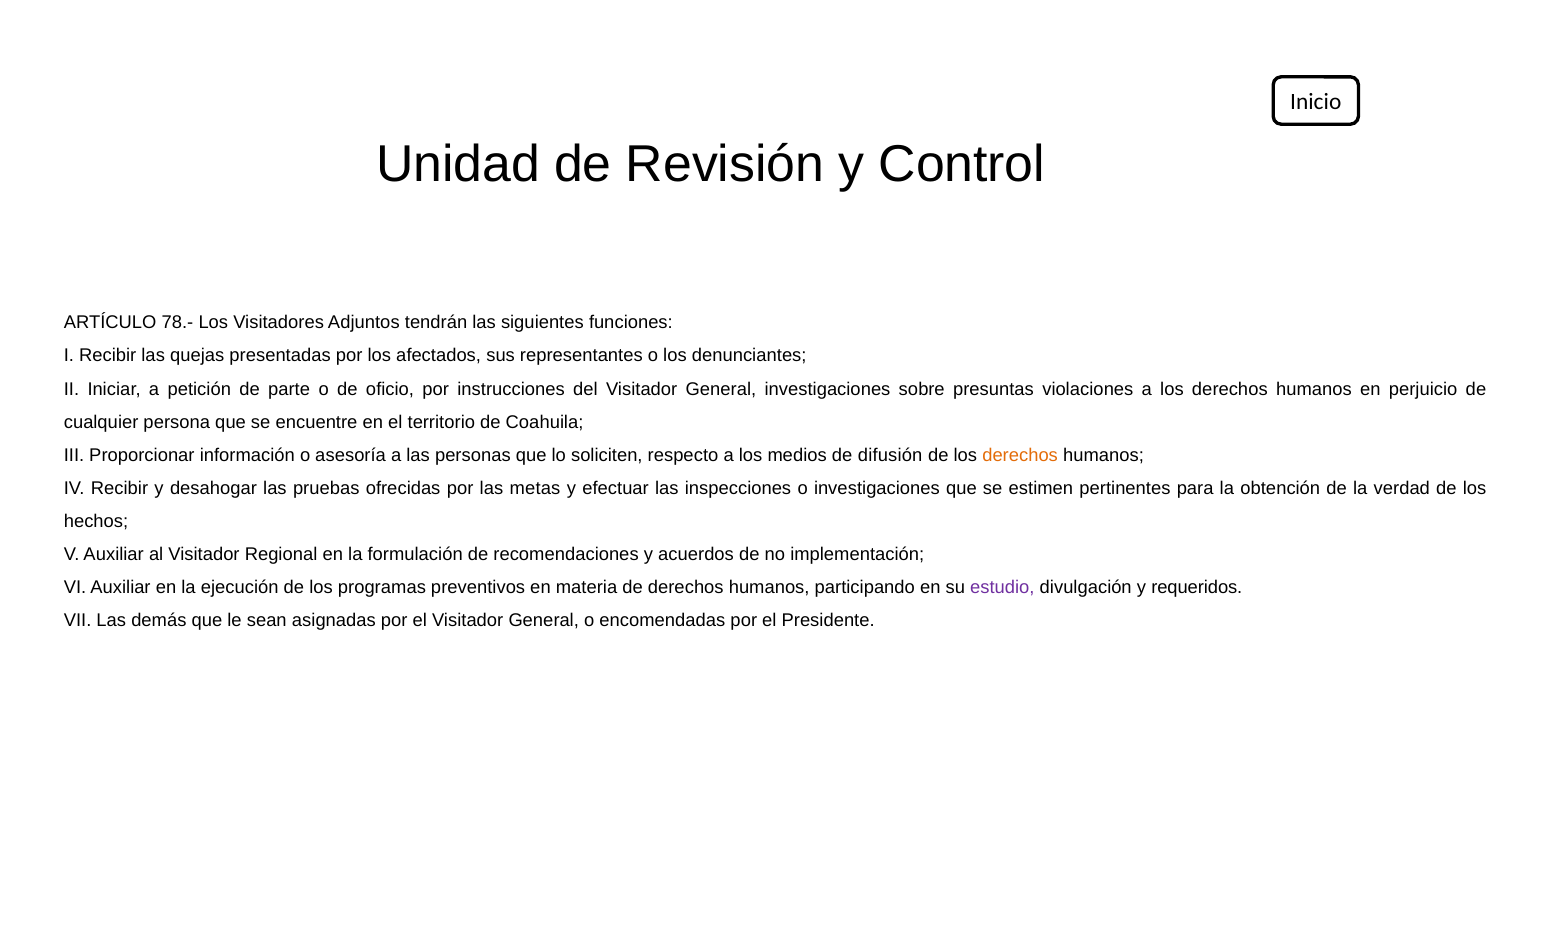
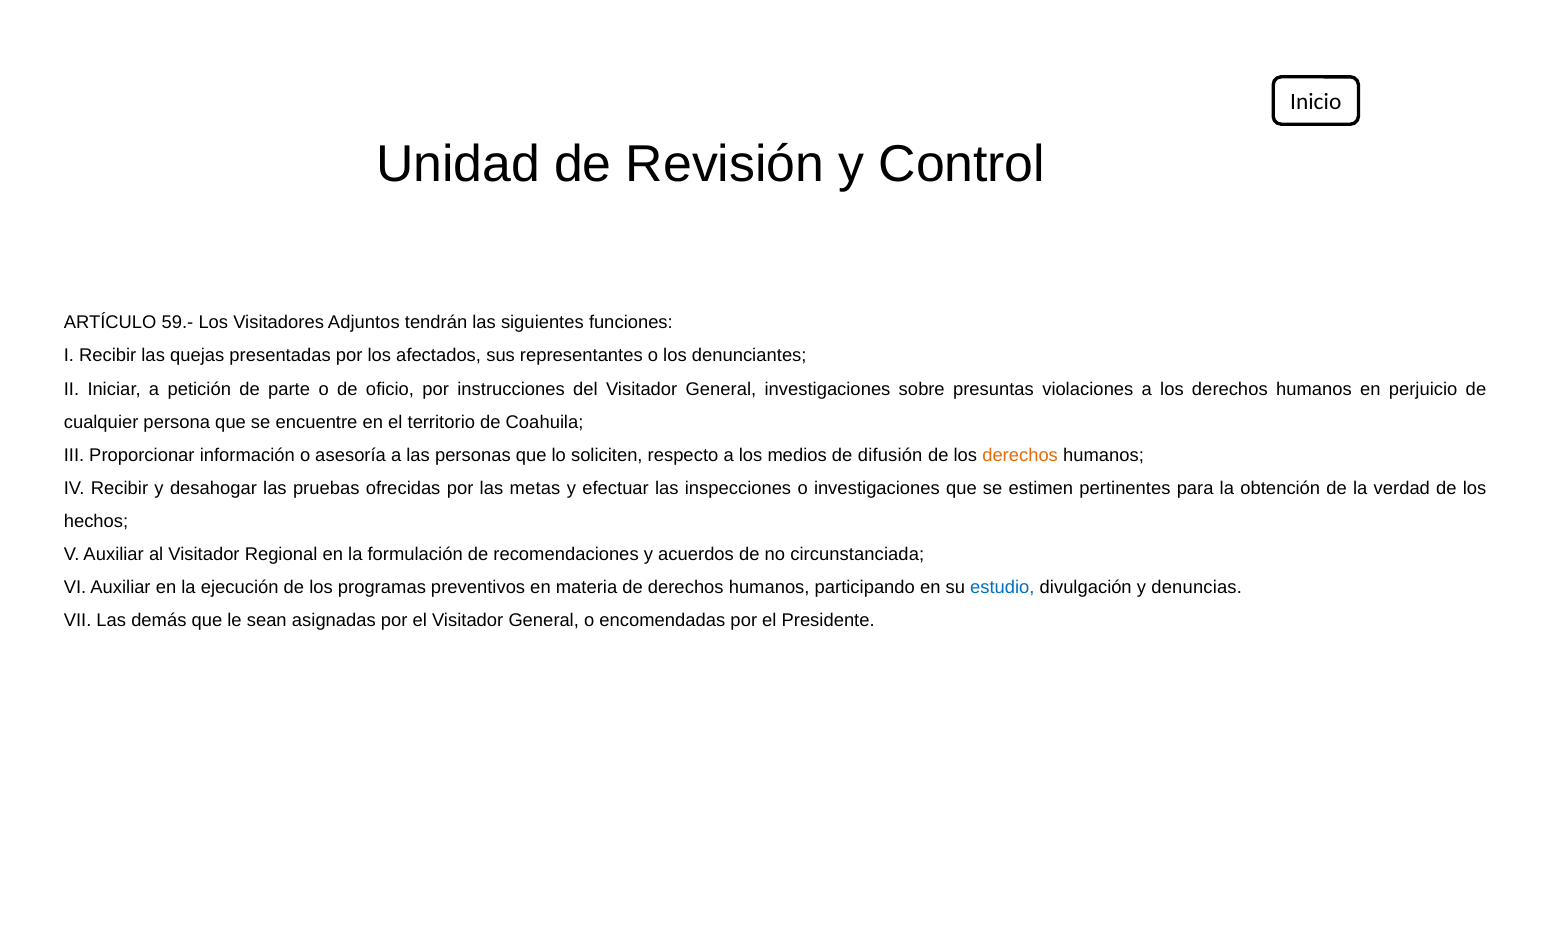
78.-: 78.- -> 59.-
implementación: implementación -> circunstanciada
estudio colour: purple -> blue
requeridos: requeridos -> denuncias
